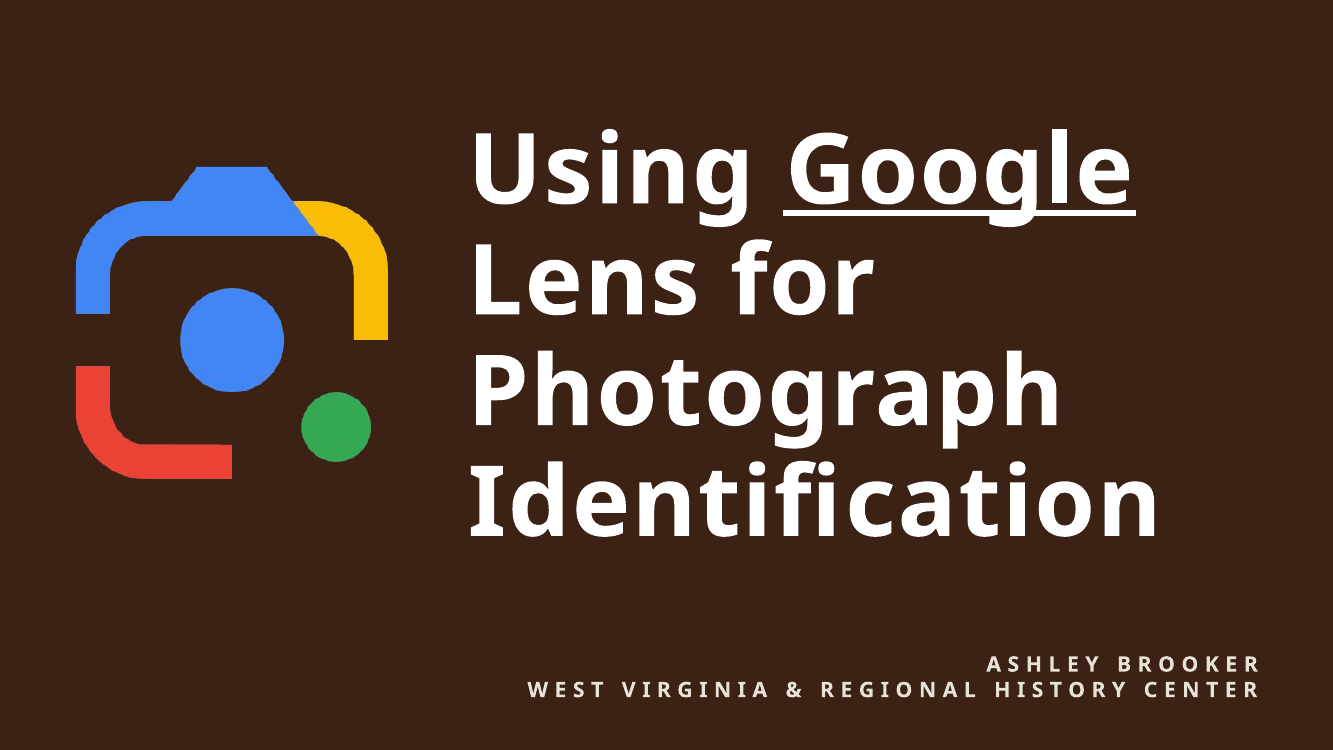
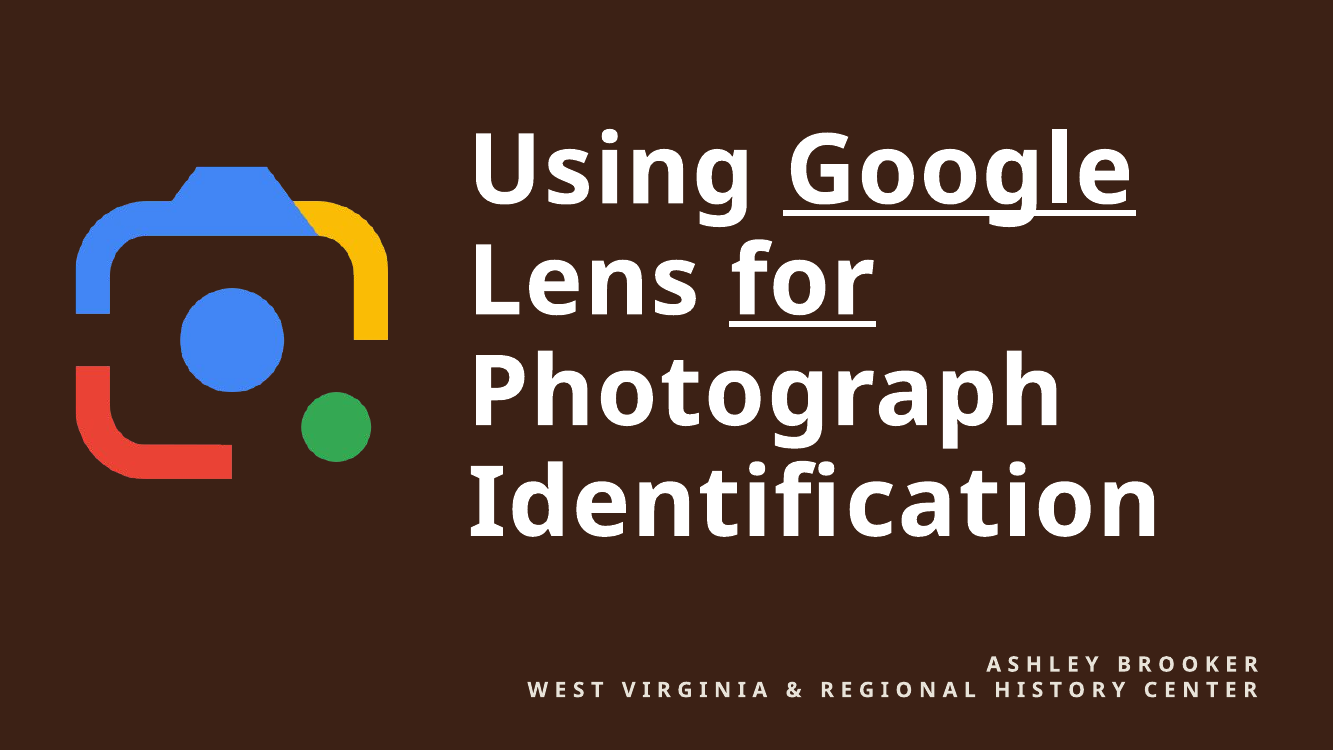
for underline: none -> present
